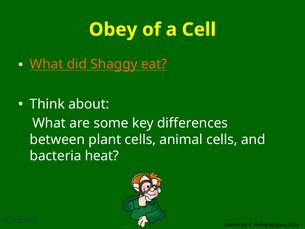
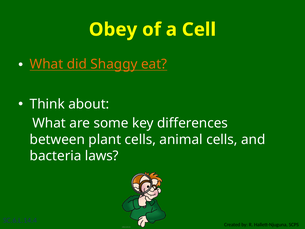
heat: heat -> laws
